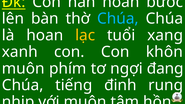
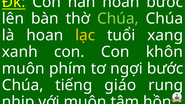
Chúa at (118, 19) colour: light blue -> light green
ngợi đang: đang -> bước
đinh: đinh -> giáo
